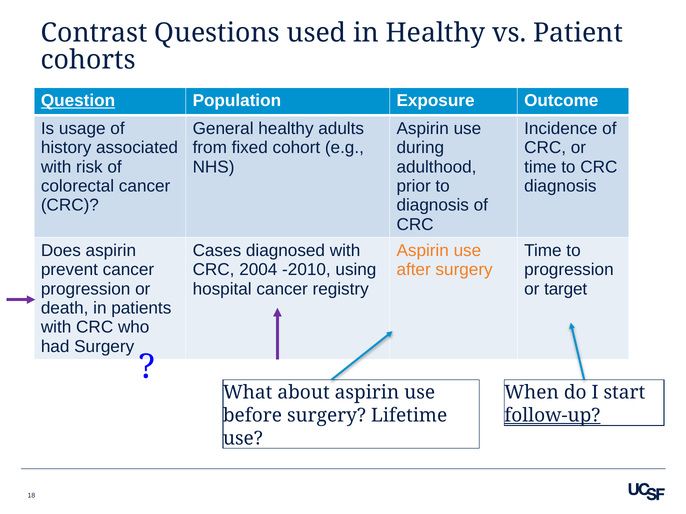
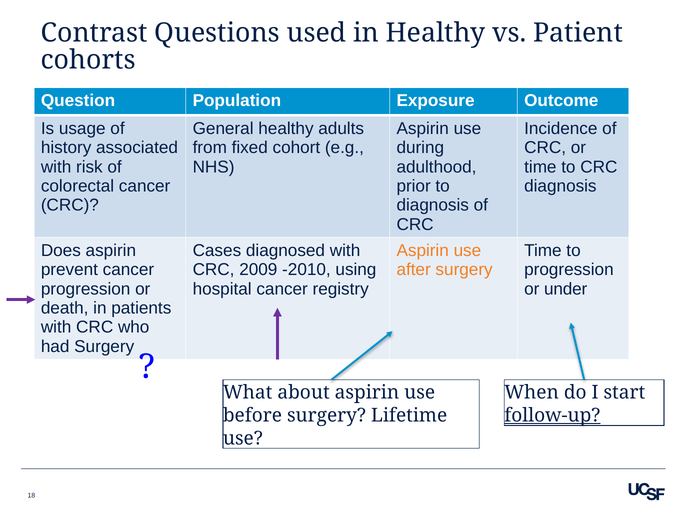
Question underline: present -> none
2004: 2004 -> 2009
target: target -> under
